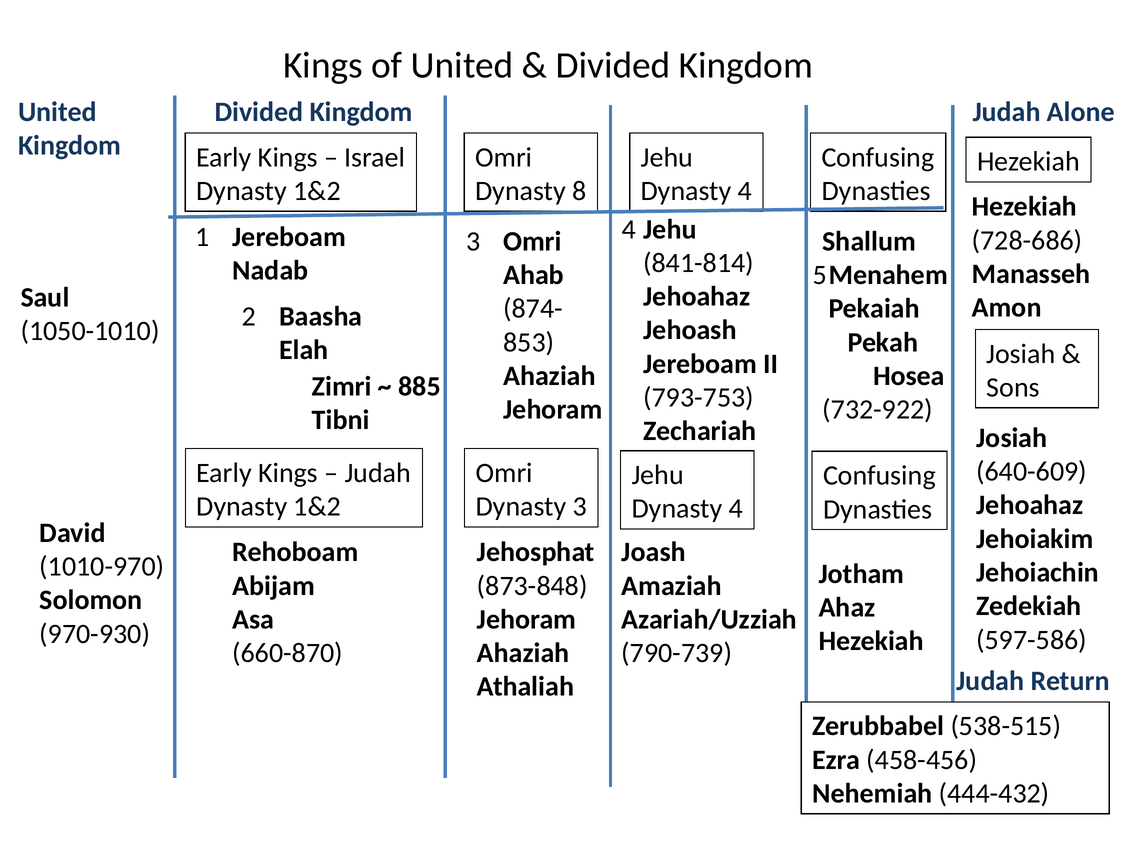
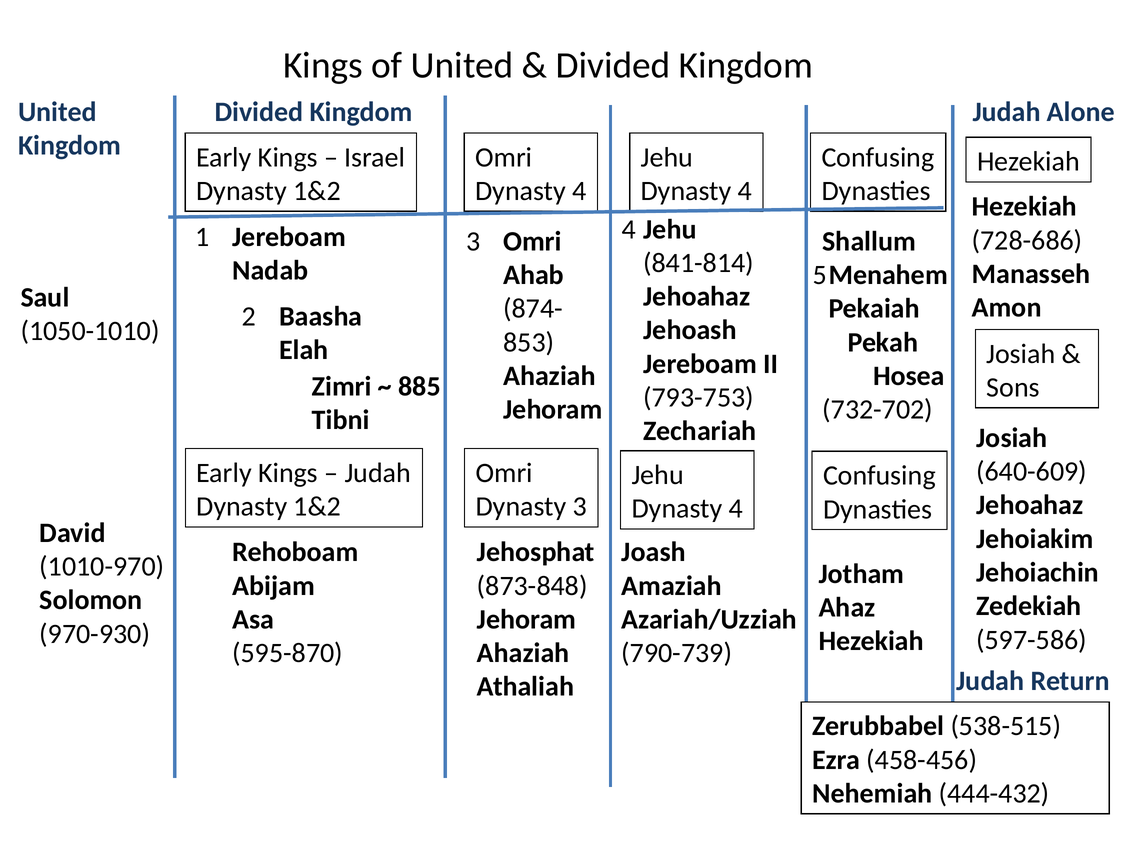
8 at (579, 191): 8 -> 4
732-922: 732-922 -> 732-702
660-870: 660-870 -> 595-870
